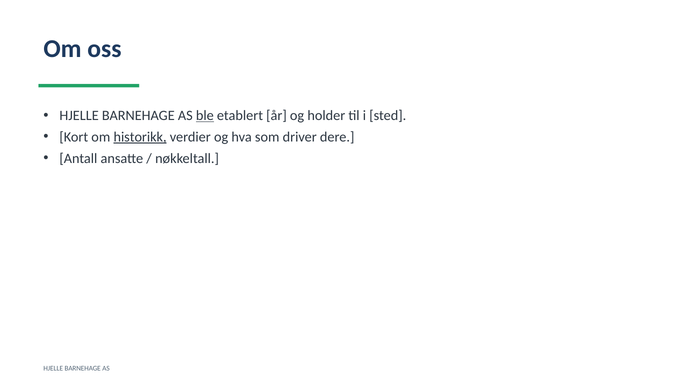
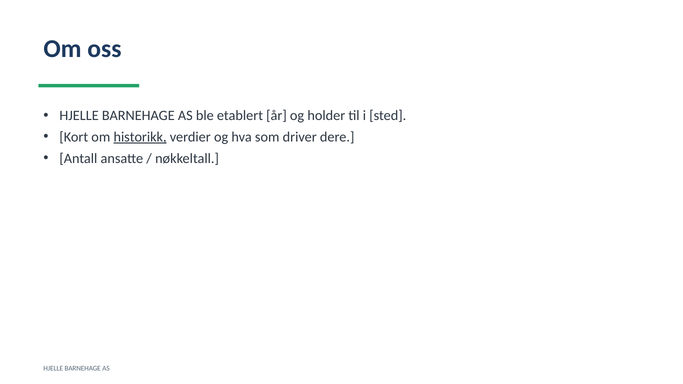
ble underline: present -> none
